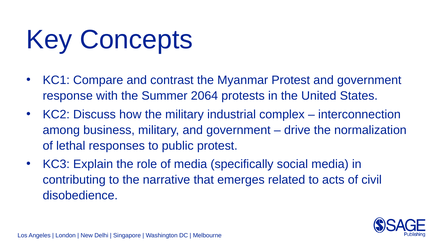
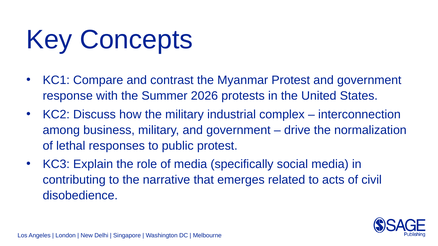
2064: 2064 -> 2026
